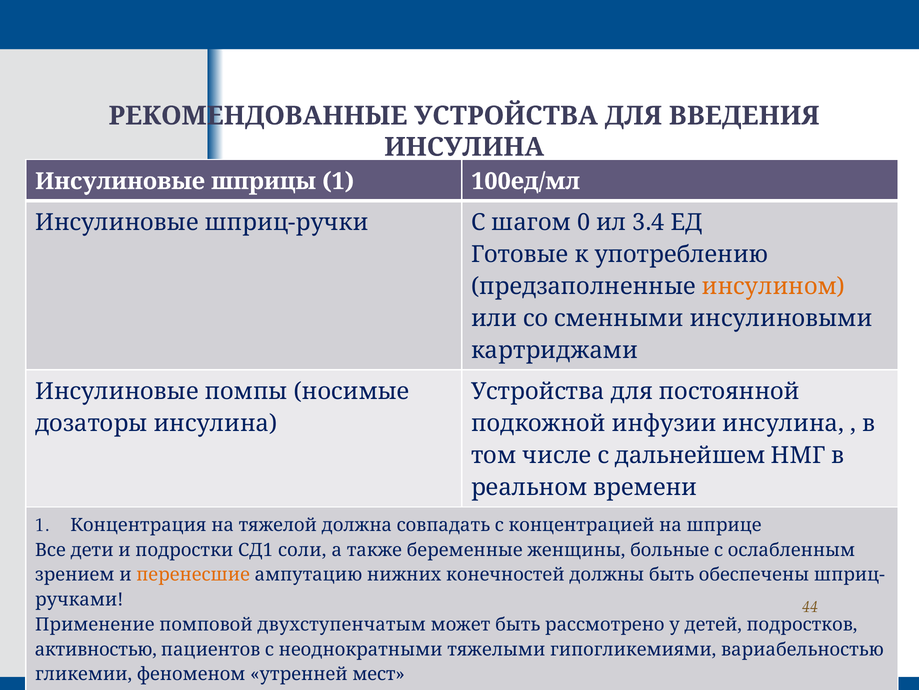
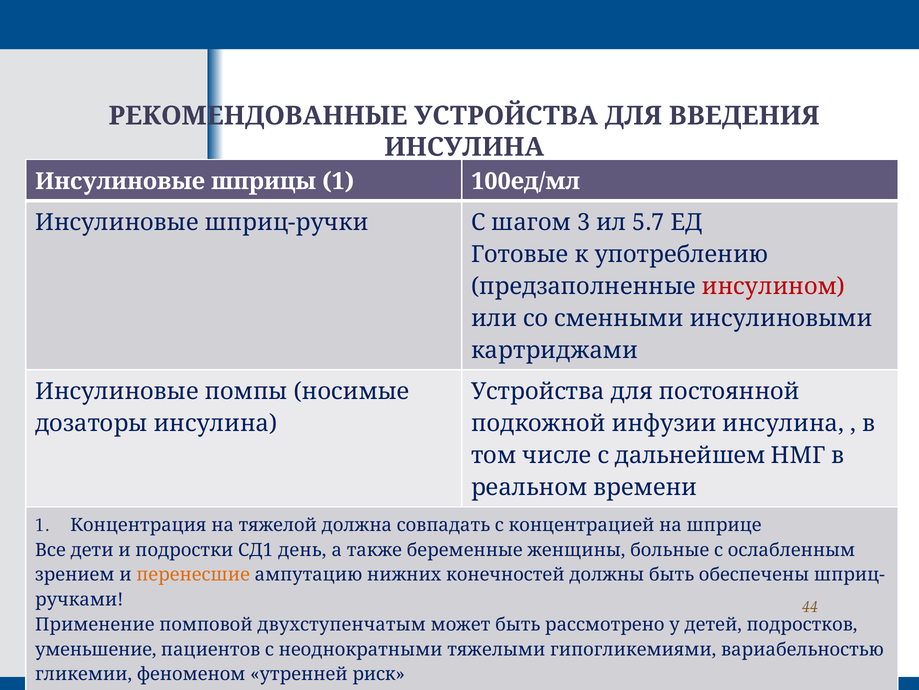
0: 0 -> 3
3.4: 3.4 -> 5.7
инсулином colour: orange -> red
соли: соли -> день
активностью: активностью -> уменьшение
мест: мест -> риск
